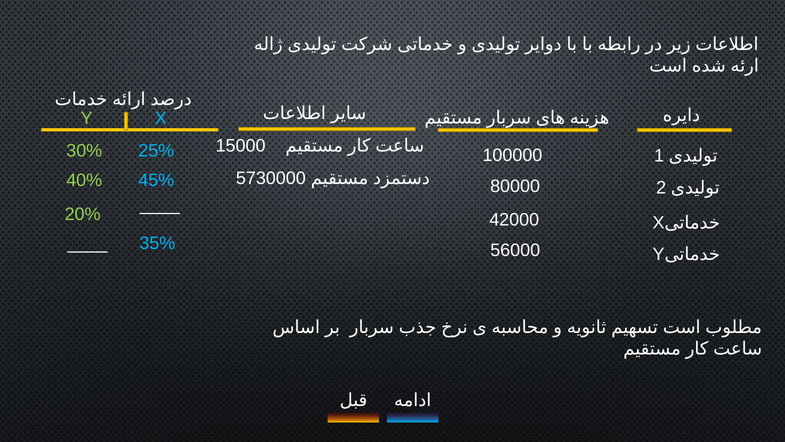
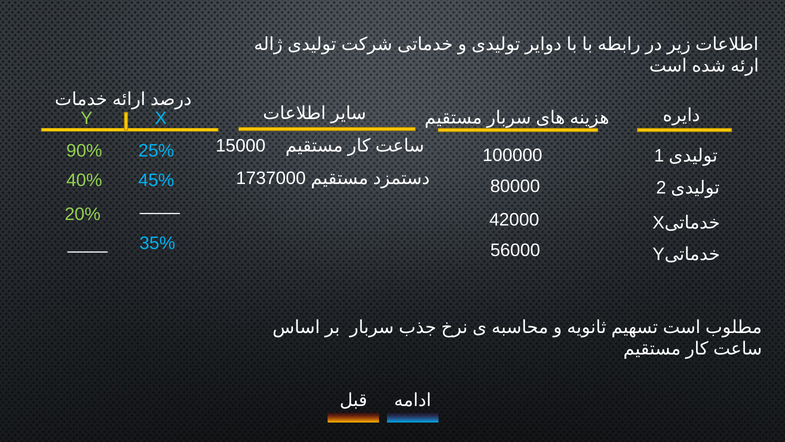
30%: 30% -> 90%
5730000: 5730000 -> 1737000
